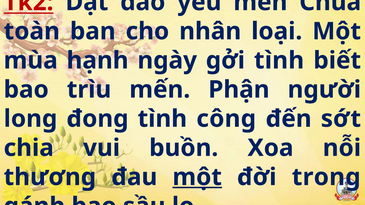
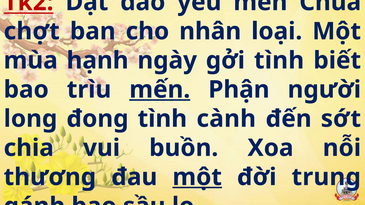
toàn: toàn -> chợt
mến at (160, 90) underline: none -> present
công: công -> cành
trong: trong -> trung
